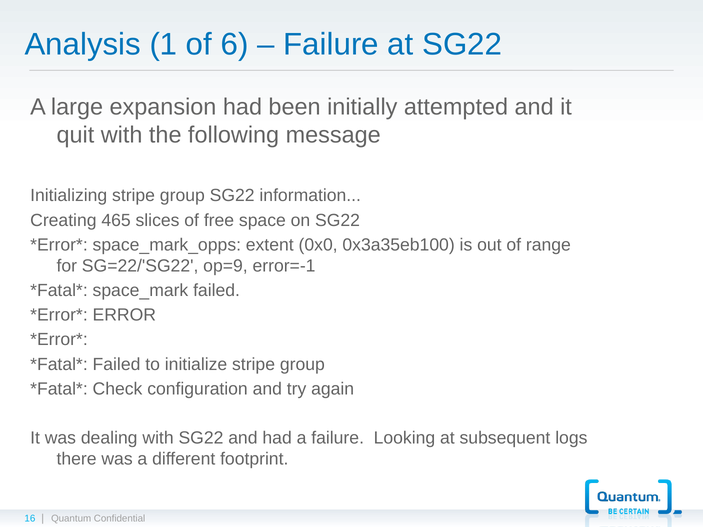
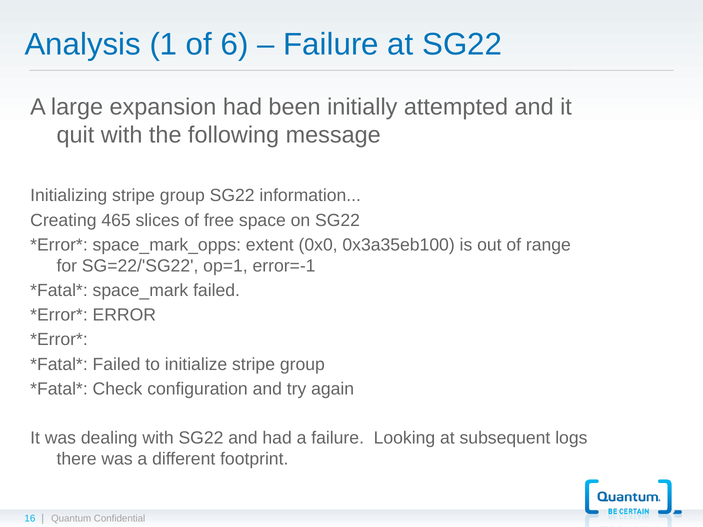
op=9: op=9 -> op=1
